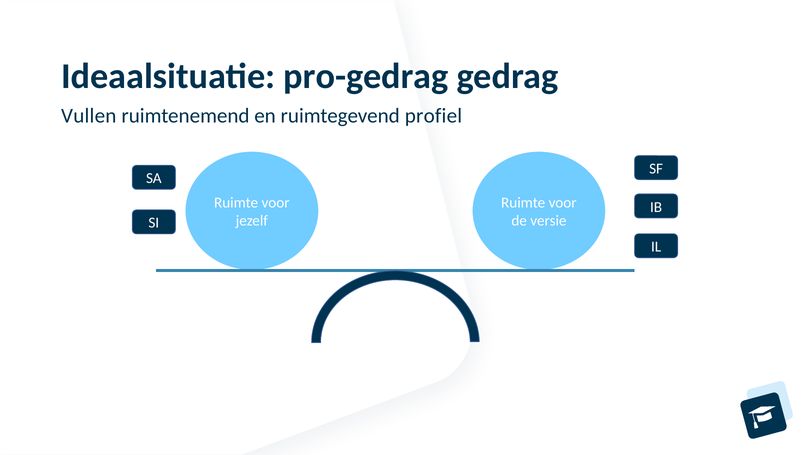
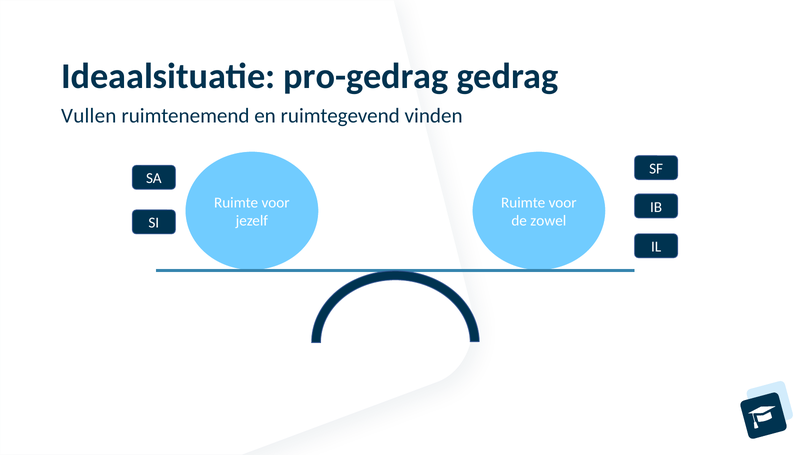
profiel: profiel -> vinden
versie: versie -> zowel
